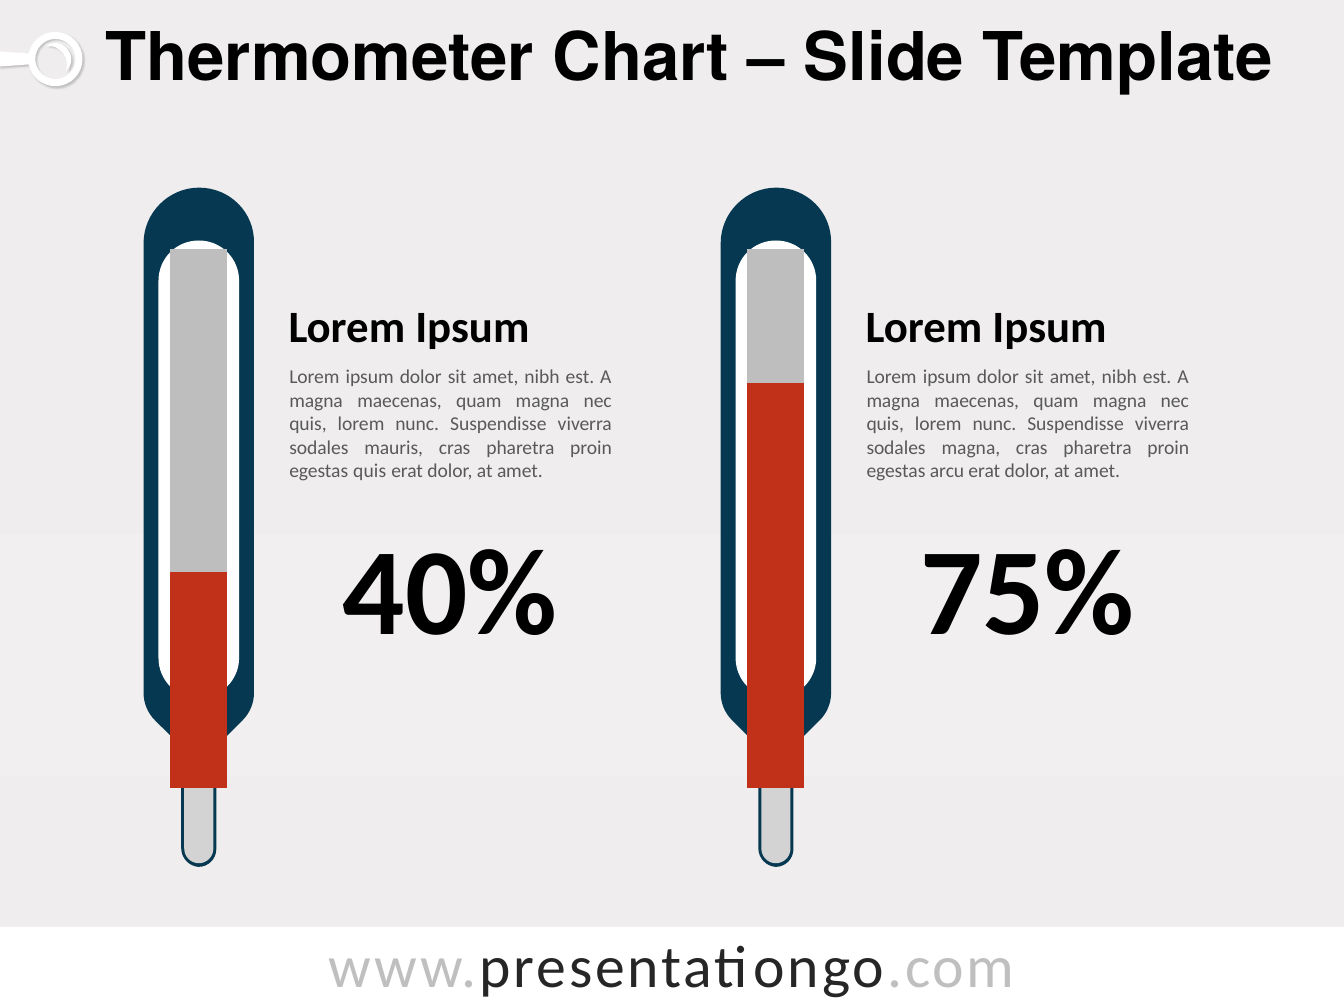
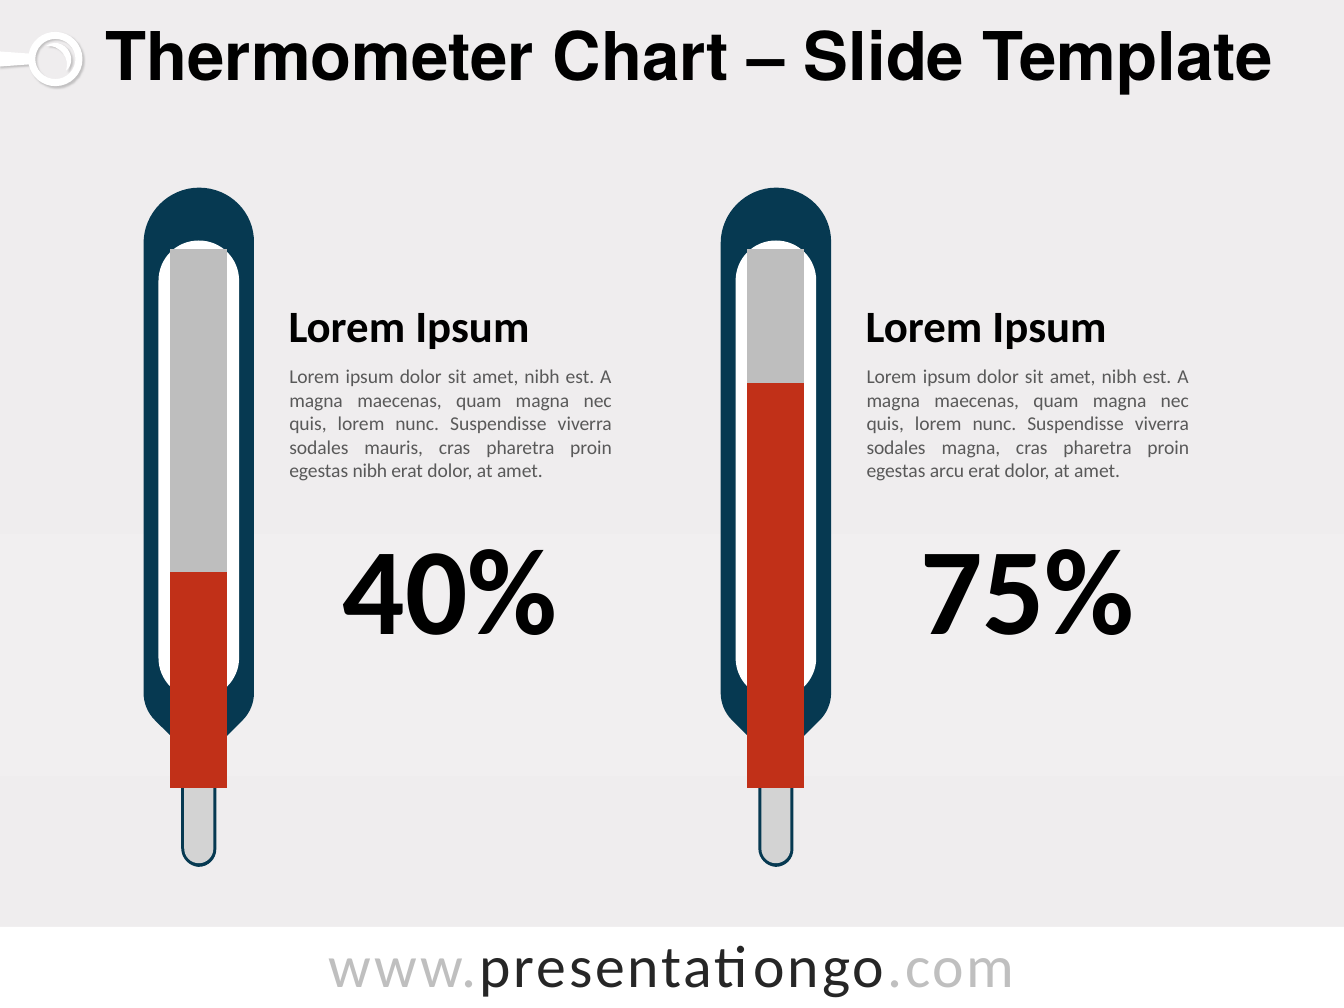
egestas quis: quis -> nibh
